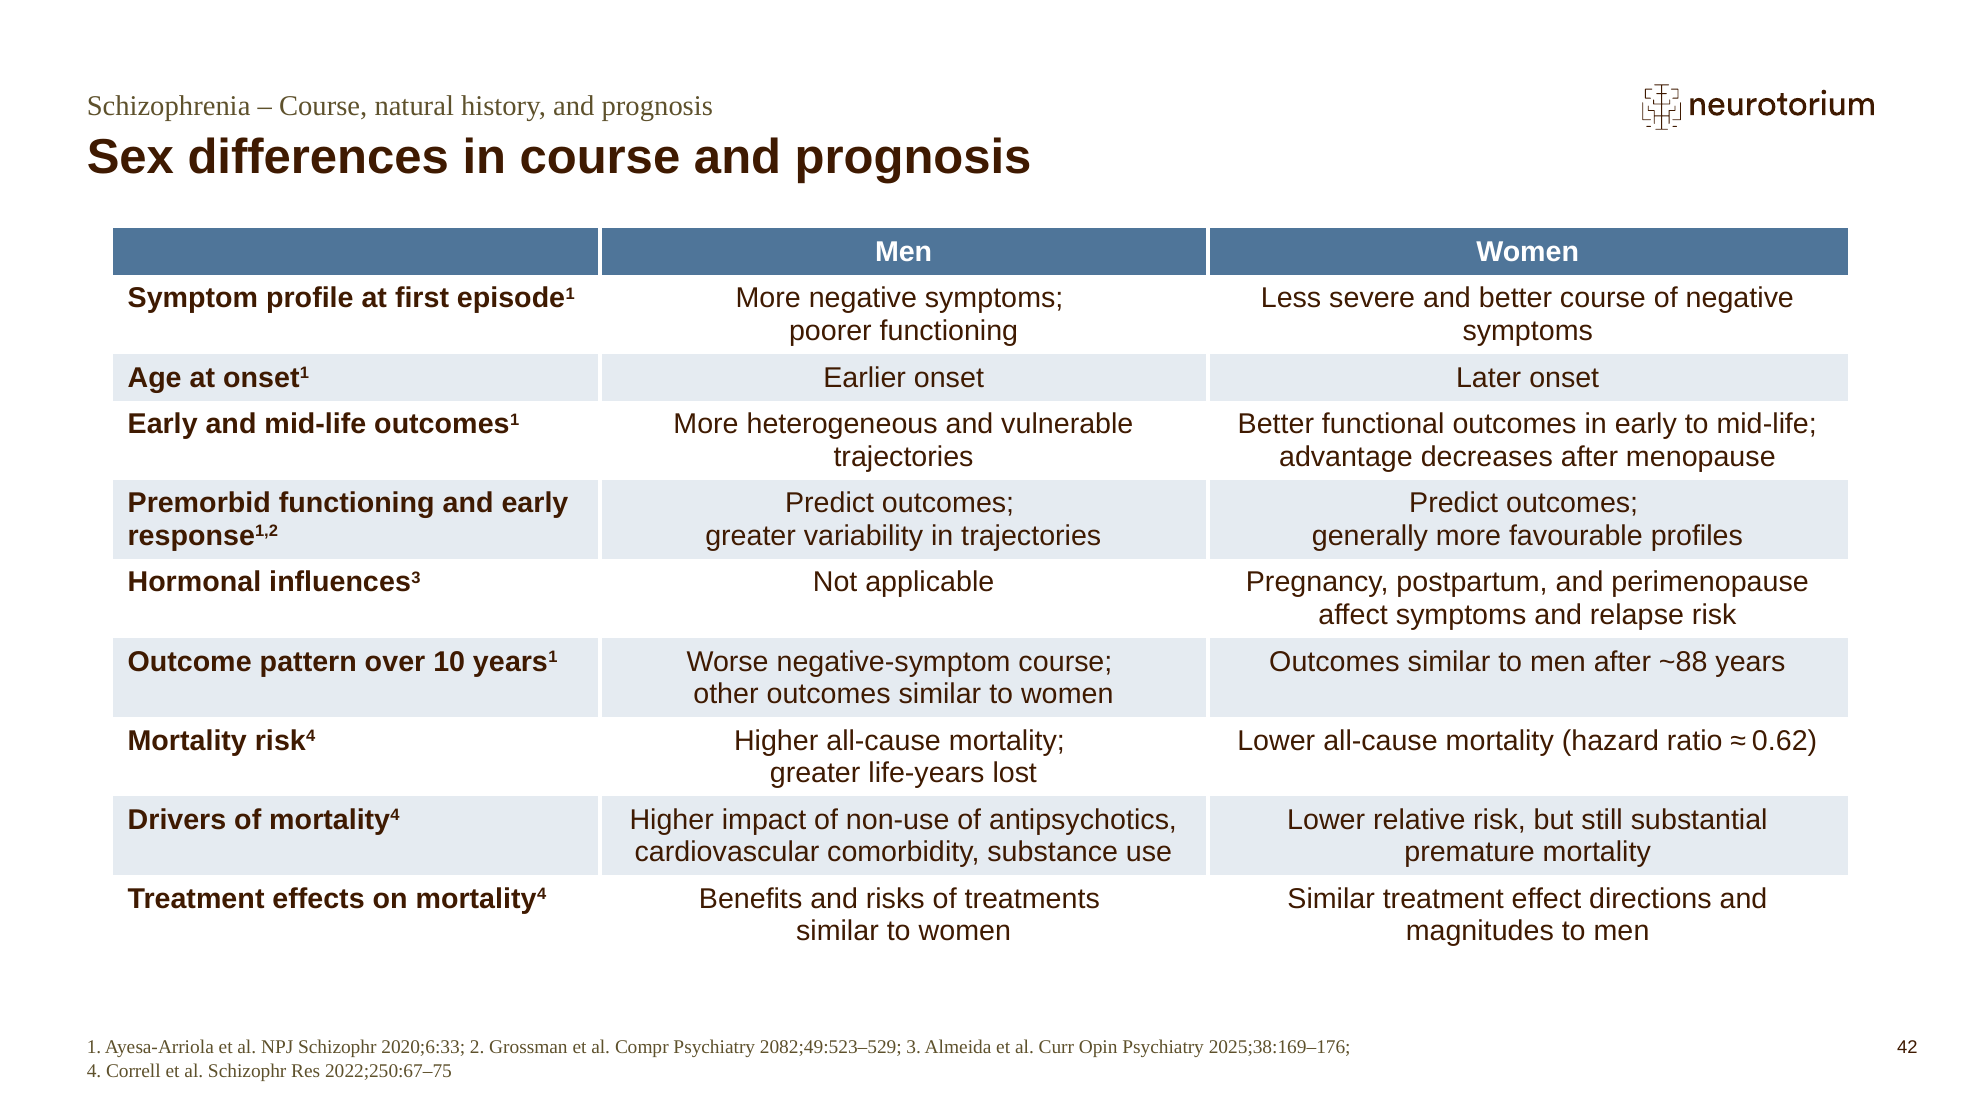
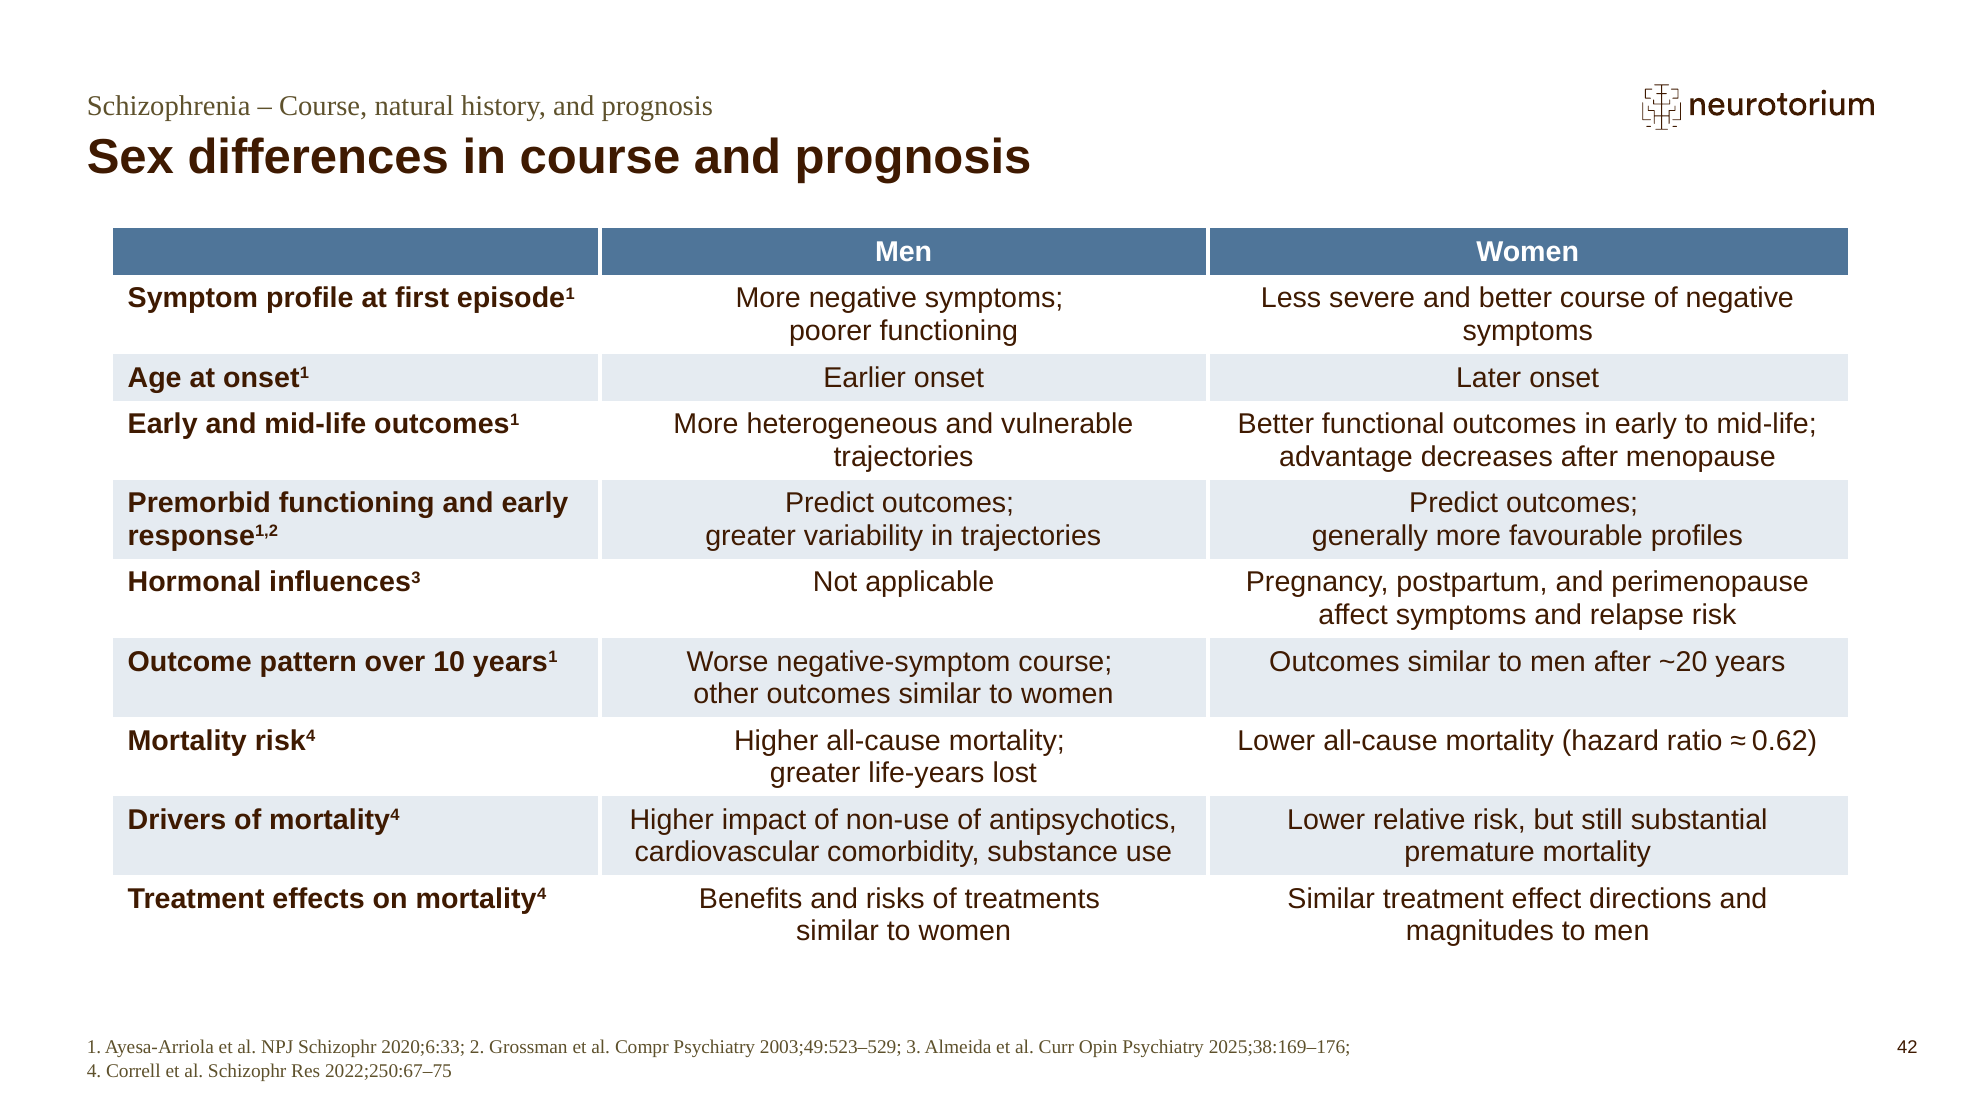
~88: ~88 -> ~20
2082;49:523–529: 2082;49:523–529 -> 2003;49:523–529
